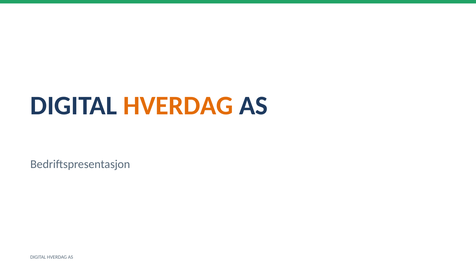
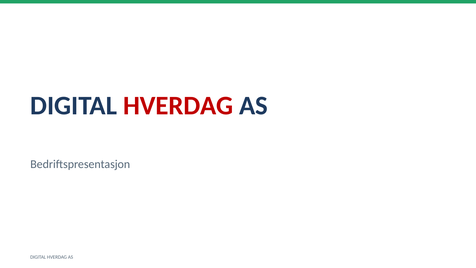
HVERDAG at (178, 106) colour: orange -> red
